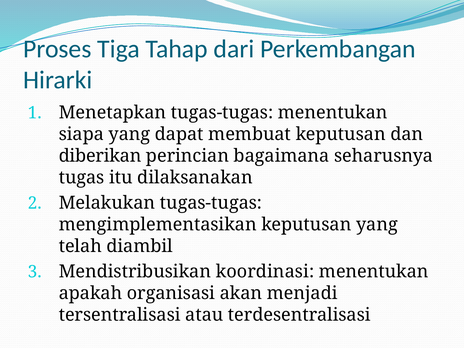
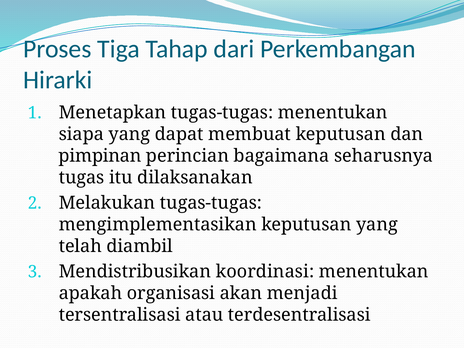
diberikan: diberikan -> pimpinan
